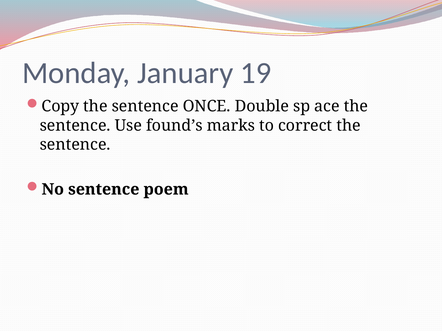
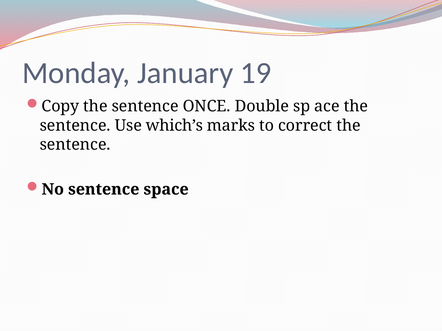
found’s: found’s -> which’s
poem: poem -> space
